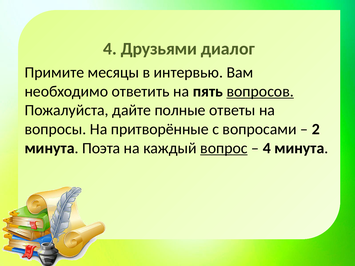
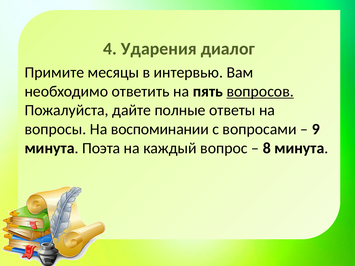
Друзьями: Друзьями -> Ударения
притворённые: притворённые -> воспоминании
2: 2 -> 9
вопрос underline: present -> none
4 at (267, 148): 4 -> 8
